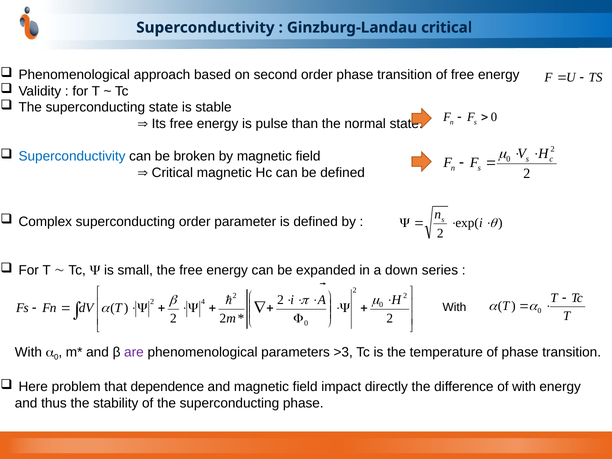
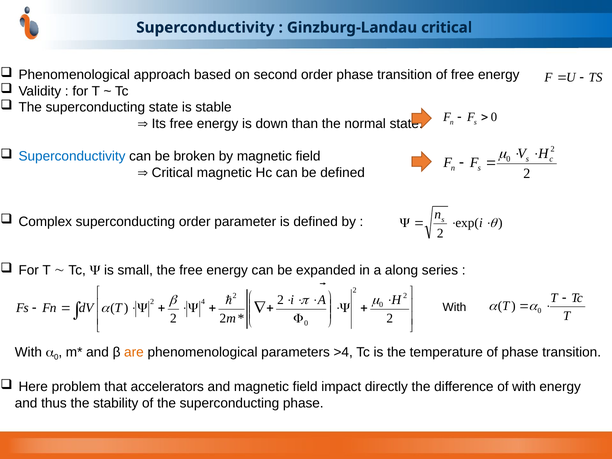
pulse: pulse -> down
down: down -> along
are colour: purple -> orange
>3: >3 -> >4
dependence: dependence -> accelerators
